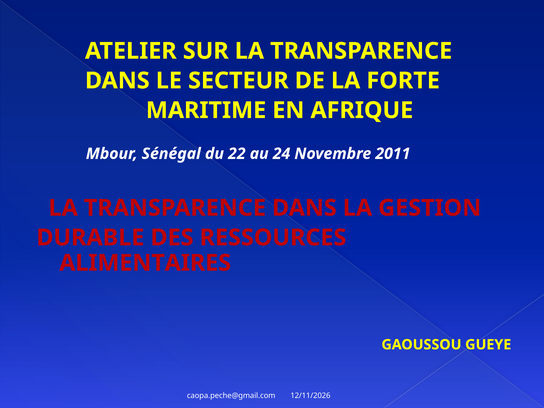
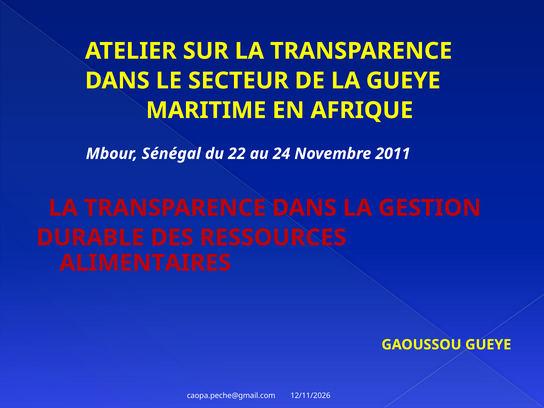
LA FORTE: FORTE -> GUEYE
